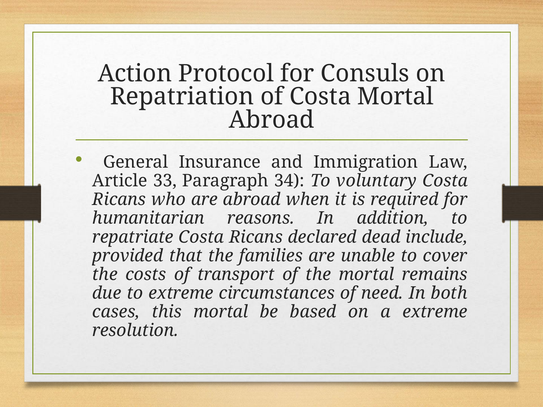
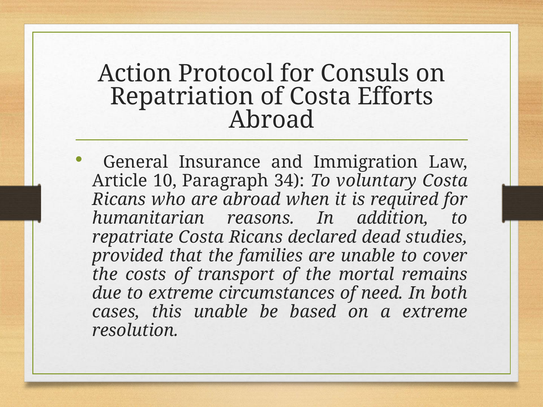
Costa Mortal: Mortal -> Efforts
33: 33 -> 10
include: include -> studies
this mortal: mortal -> unable
